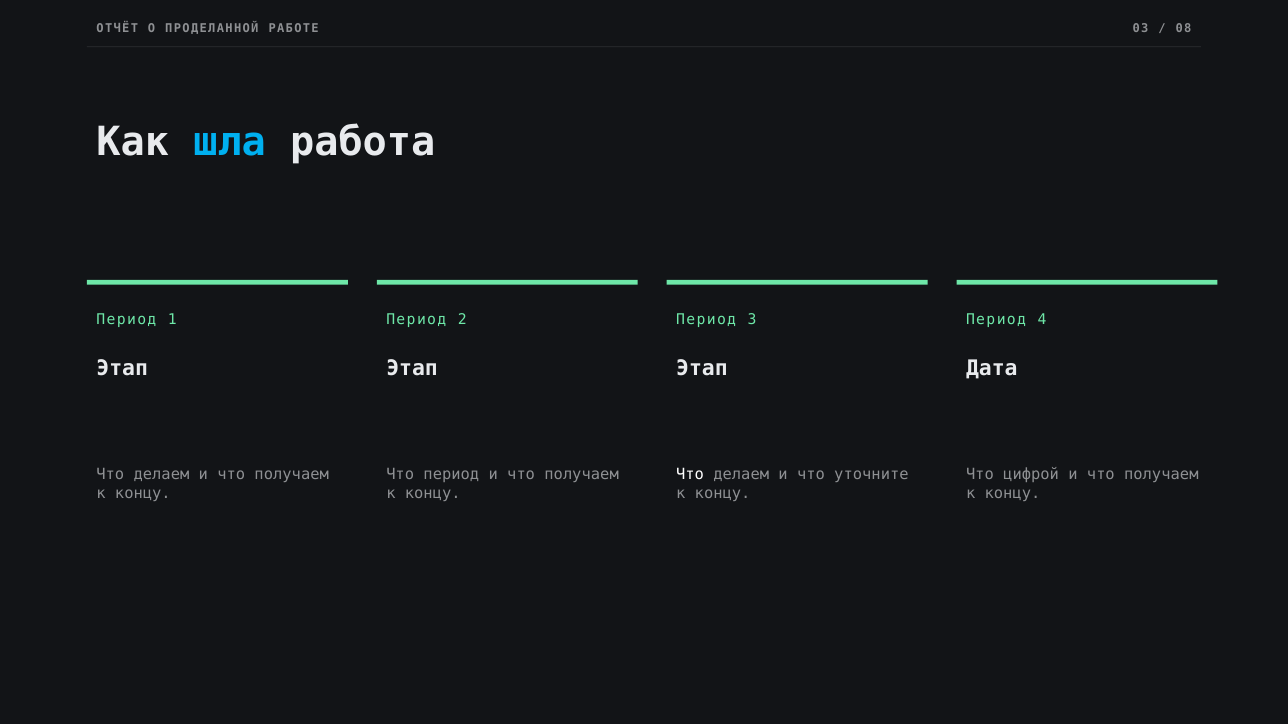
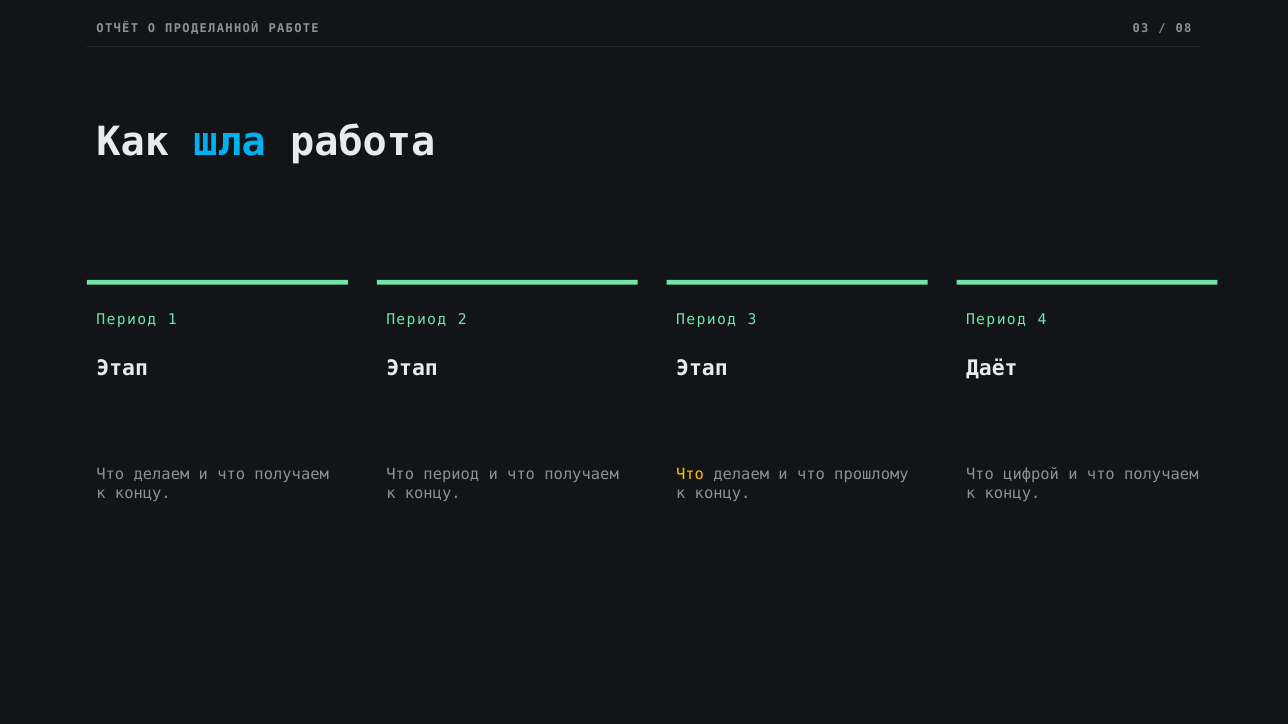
Дата: Дата -> Даёт
Что at (690, 475) colour: white -> yellow
уточните: уточните -> прошлому
